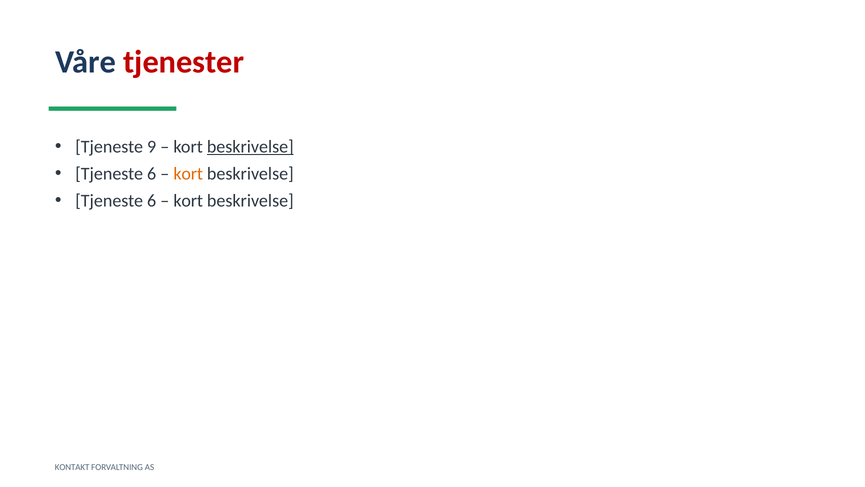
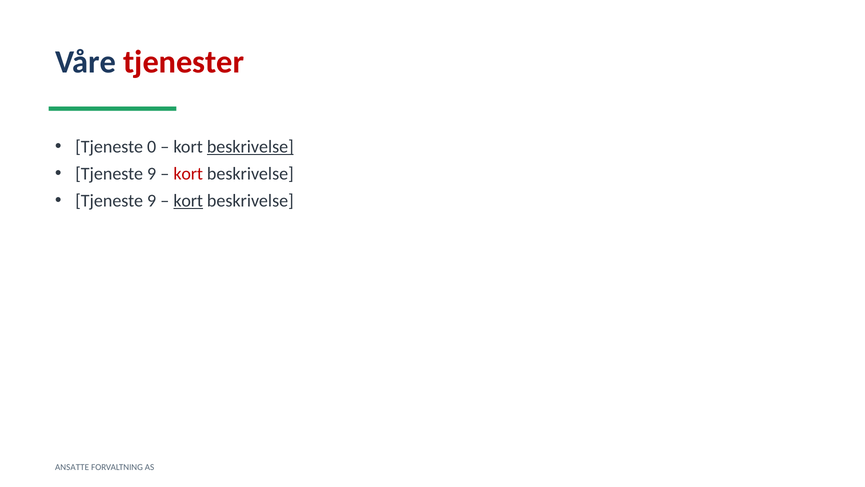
9: 9 -> 0
6 at (152, 174): 6 -> 9
kort at (188, 174) colour: orange -> red
6 at (152, 201): 6 -> 9
kort at (188, 201) underline: none -> present
KONTAKT: KONTAKT -> ANSATTE
